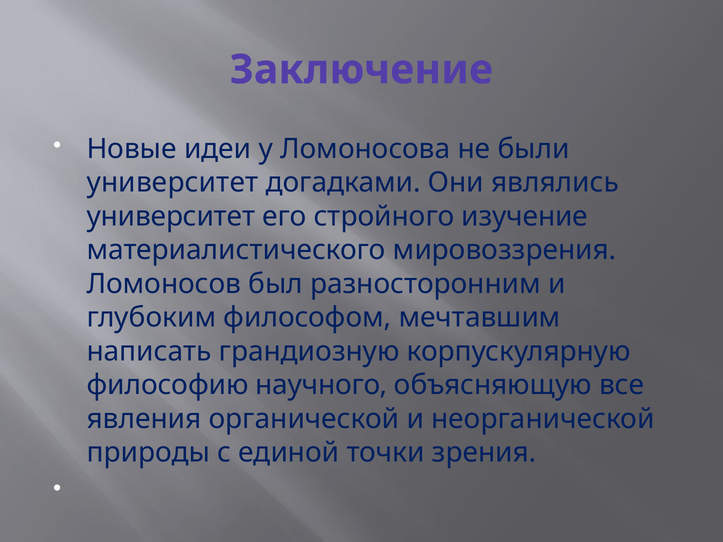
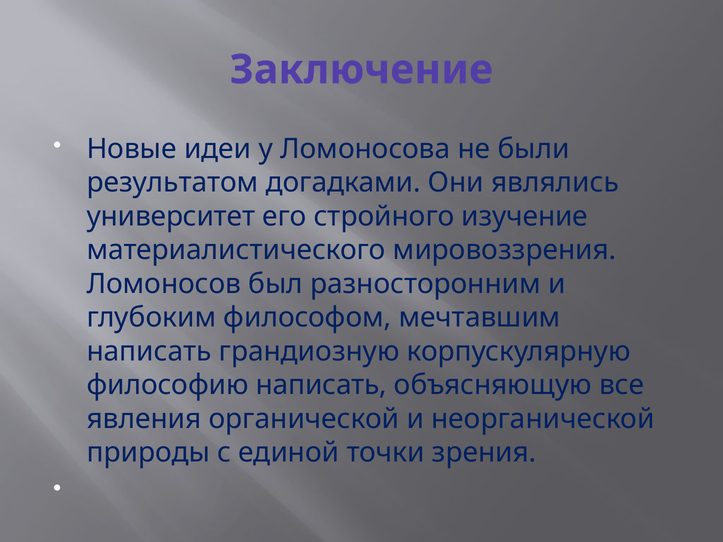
университет at (172, 183): университет -> результатом
философию научного: научного -> написать
